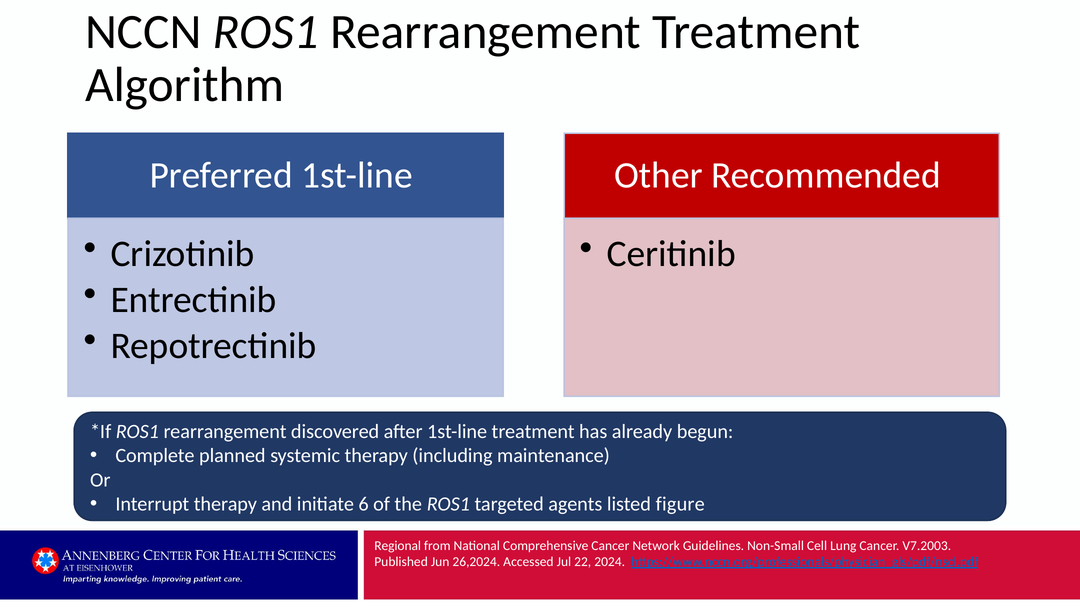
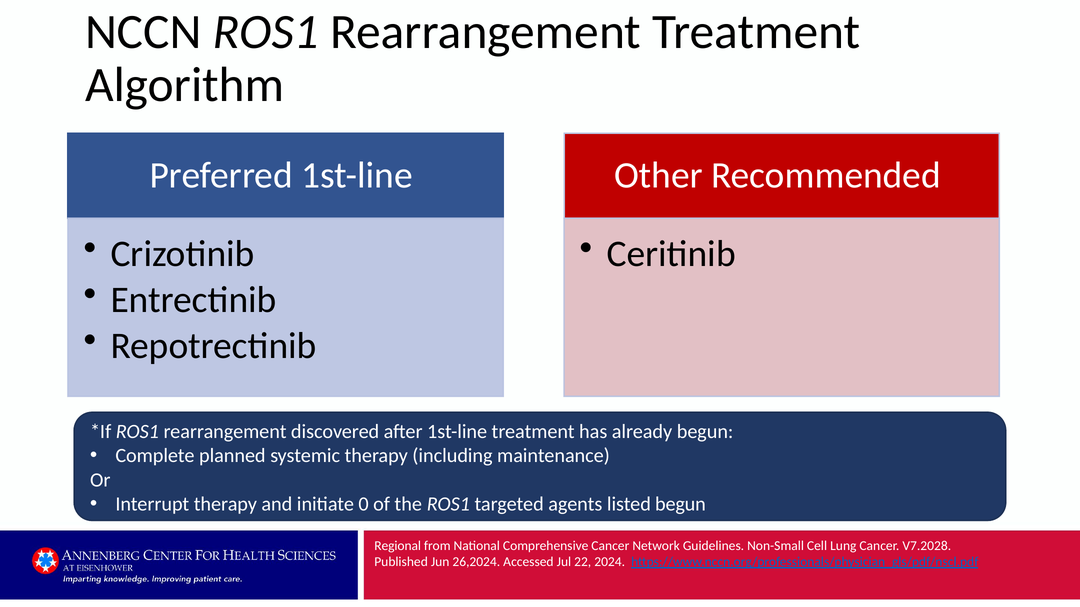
6: 6 -> 0
listed figure: figure -> begun
V7.2003: V7.2003 -> V7.2028
